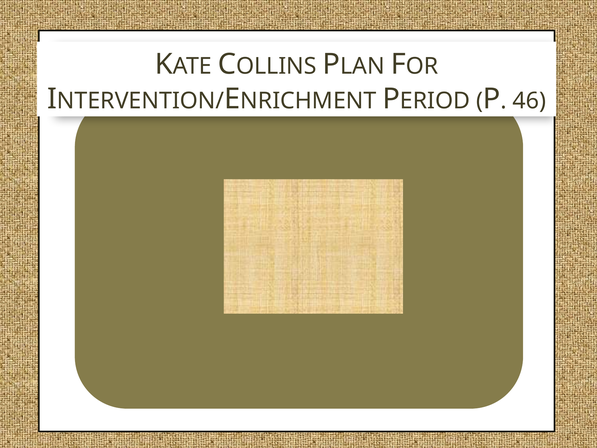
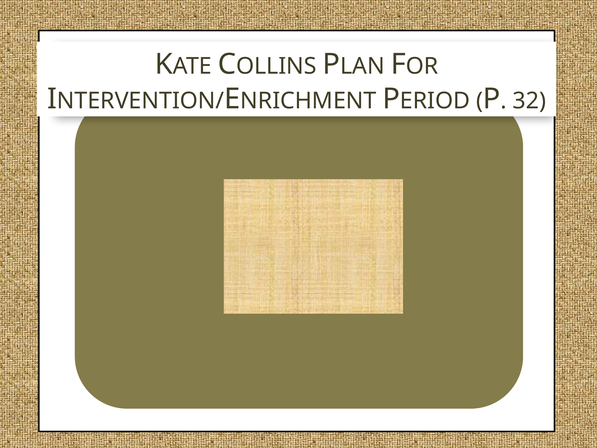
46: 46 -> 32
